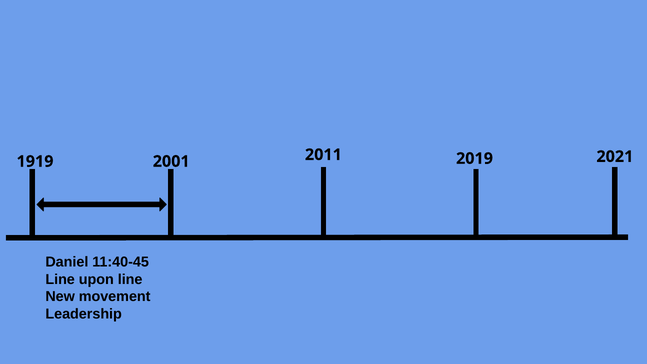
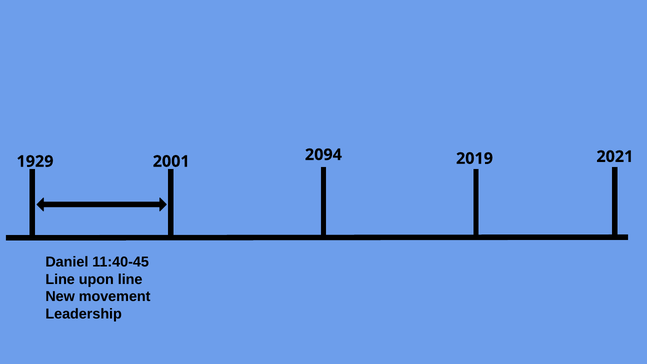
2011: 2011 -> 2094
1919: 1919 -> 1929
